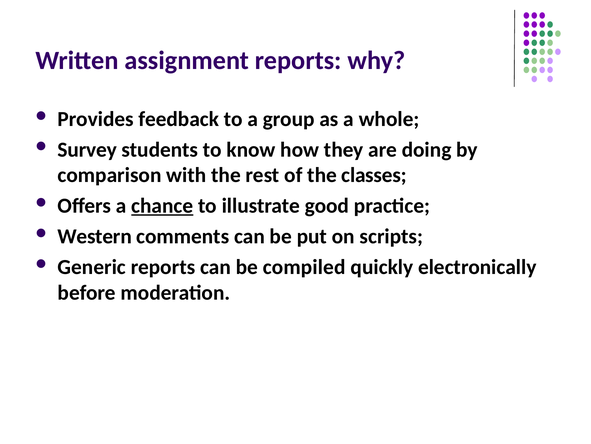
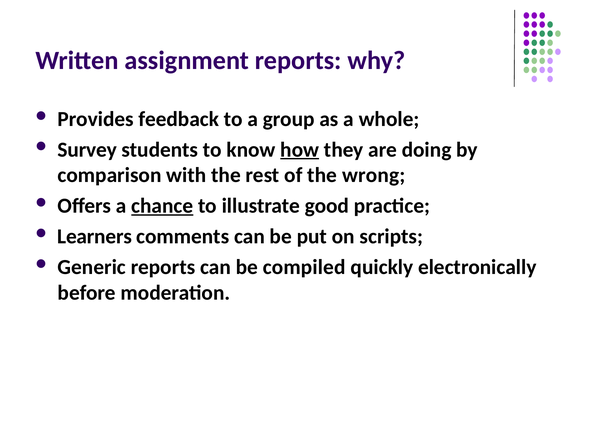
how underline: none -> present
classes: classes -> wrong
Western: Western -> Learners
